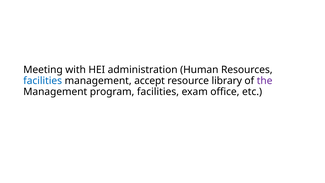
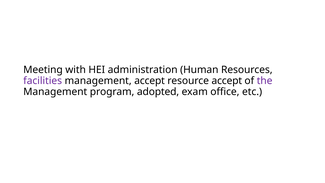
facilities at (43, 81) colour: blue -> purple
resource library: library -> accept
program facilities: facilities -> adopted
